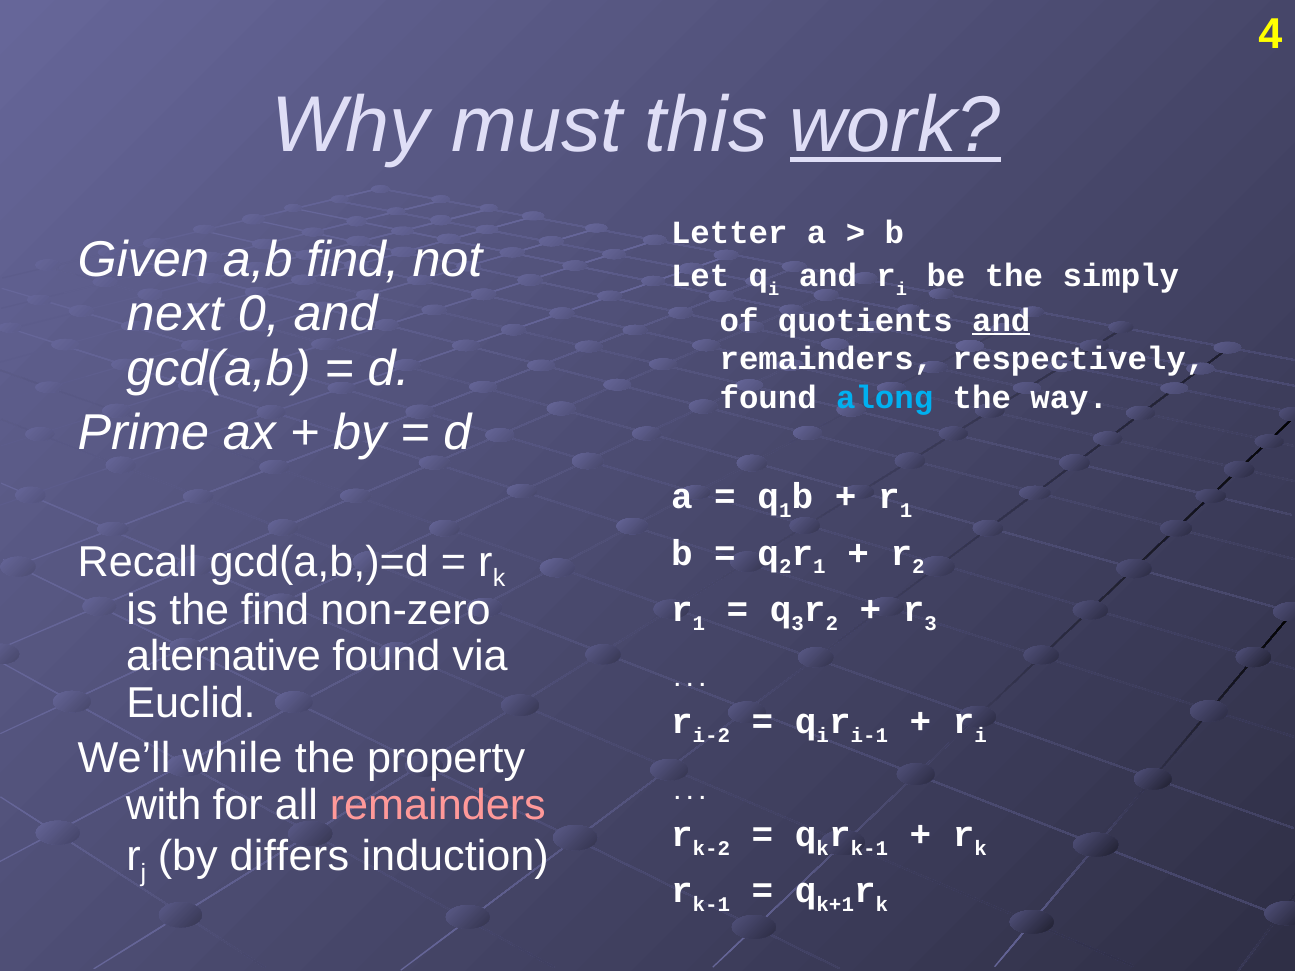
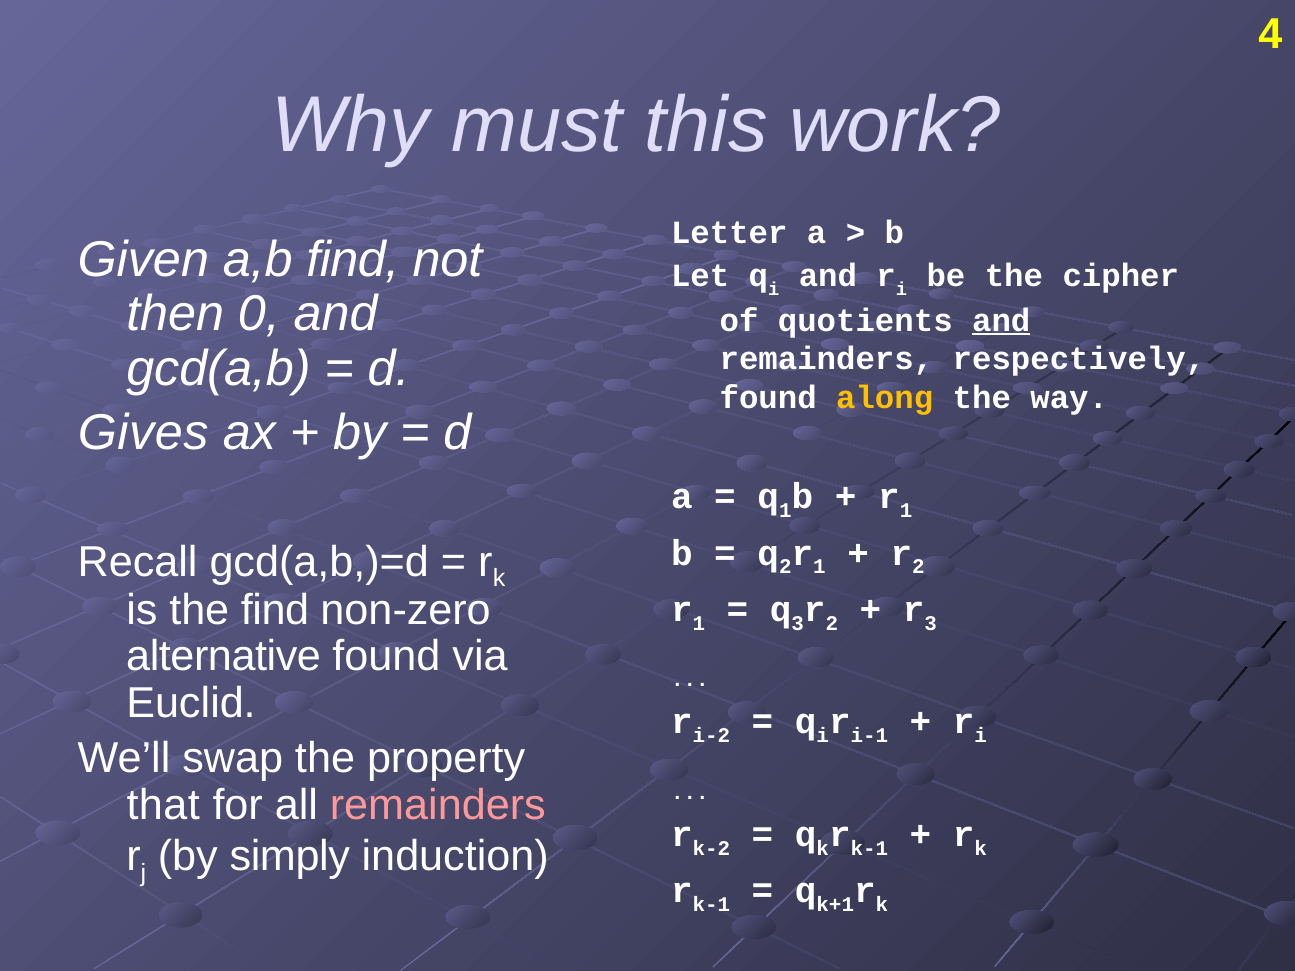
work underline: present -> none
simply: simply -> cipher
next: next -> then
along colour: light blue -> yellow
Prime: Prime -> Gives
while: while -> swap
with: with -> that
differs: differs -> simply
